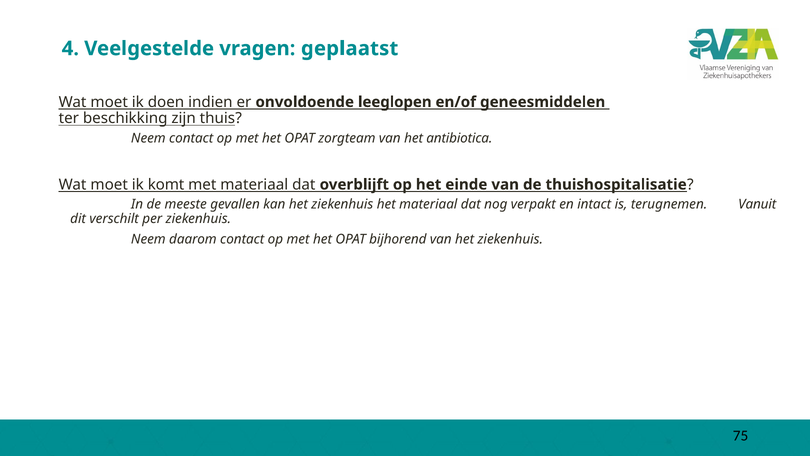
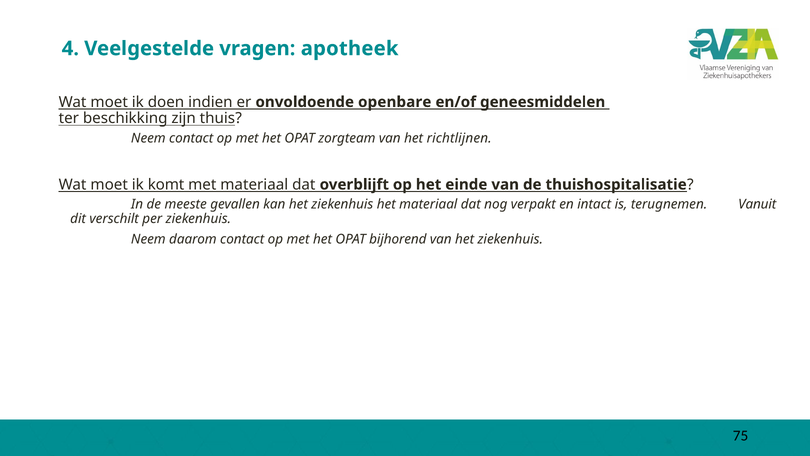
geplaatst: geplaatst -> apotheek
leeglopen: leeglopen -> openbare
antibiotica: antibiotica -> richtlijnen
